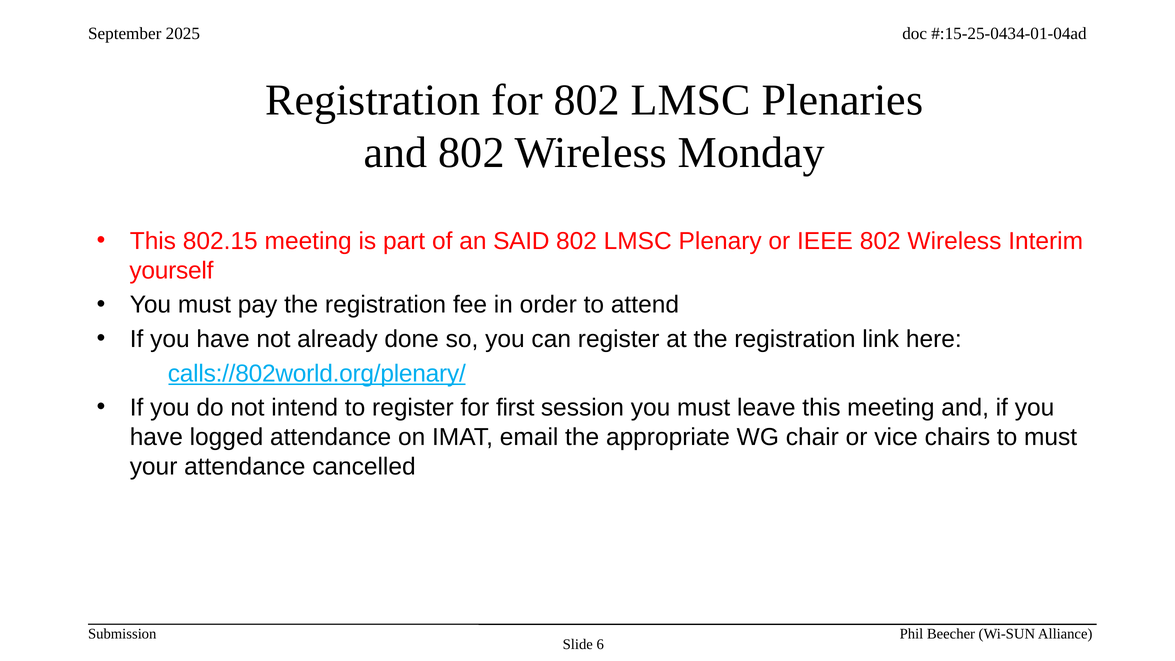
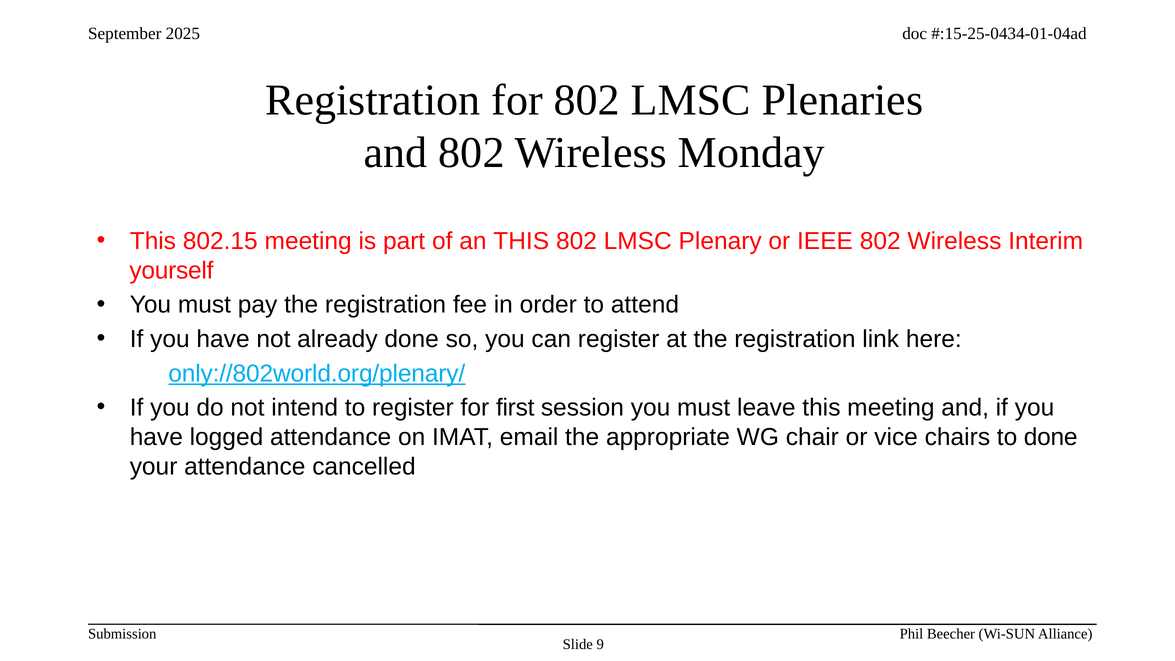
an SAID: SAID -> THIS
calls://802world.org/plenary/: calls://802world.org/plenary/ -> only://802world.org/plenary/
to must: must -> done
6: 6 -> 9
